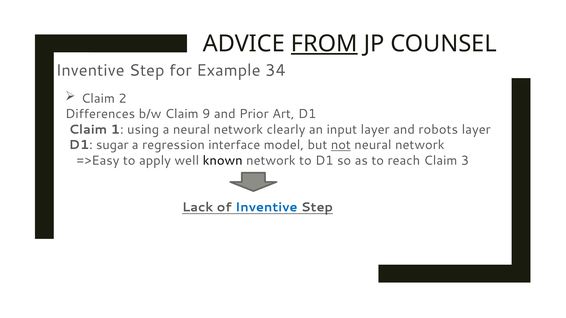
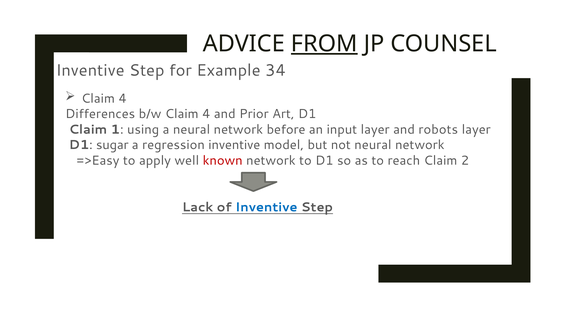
2 at (123, 99): 2 -> 4
b/w Claim 9: 9 -> 4
clearly: clearly -> before
regression interface: interface -> inventive
not underline: present -> none
known colour: black -> red
3: 3 -> 2
